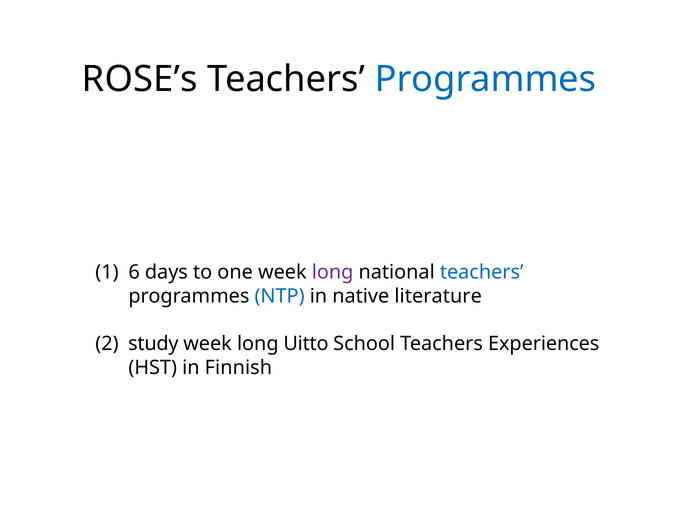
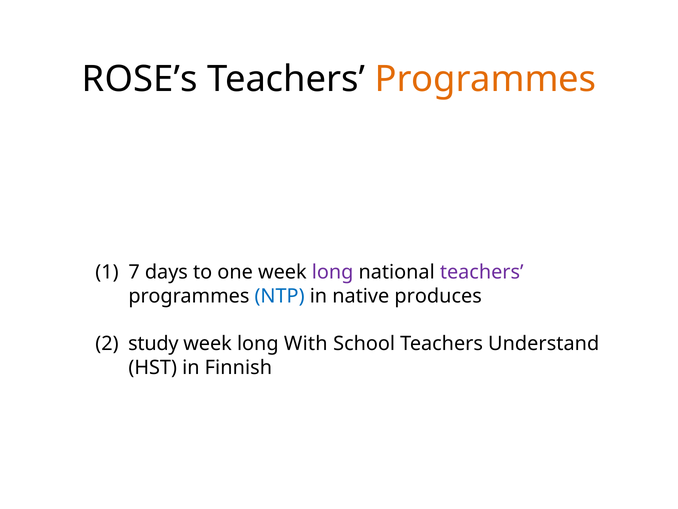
Programmes at (485, 79) colour: blue -> orange
6: 6 -> 7
teachers at (482, 272) colour: blue -> purple
literature: literature -> produces
Uitto: Uitto -> With
Experiences: Experiences -> Understand
